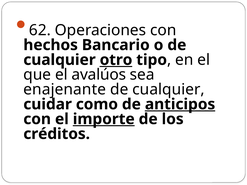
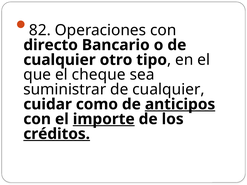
62: 62 -> 82
hechos: hechos -> directo
otro underline: present -> none
avalúos: avalúos -> cheque
enajenante: enajenante -> suministrar
créditos underline: none -> present
